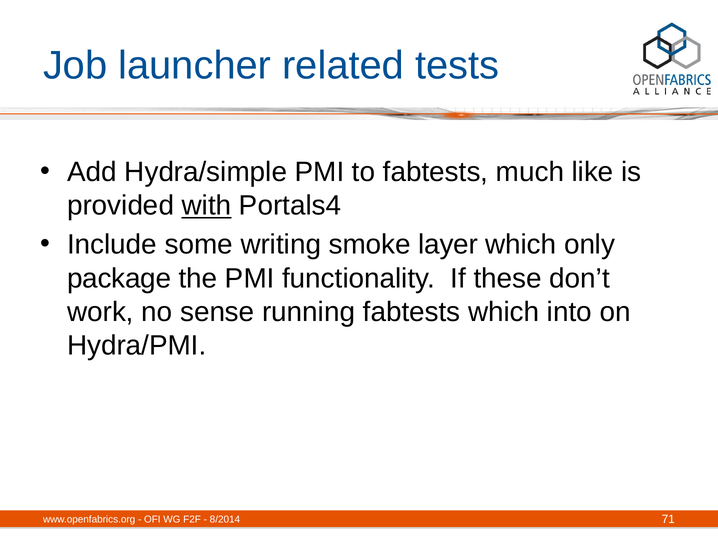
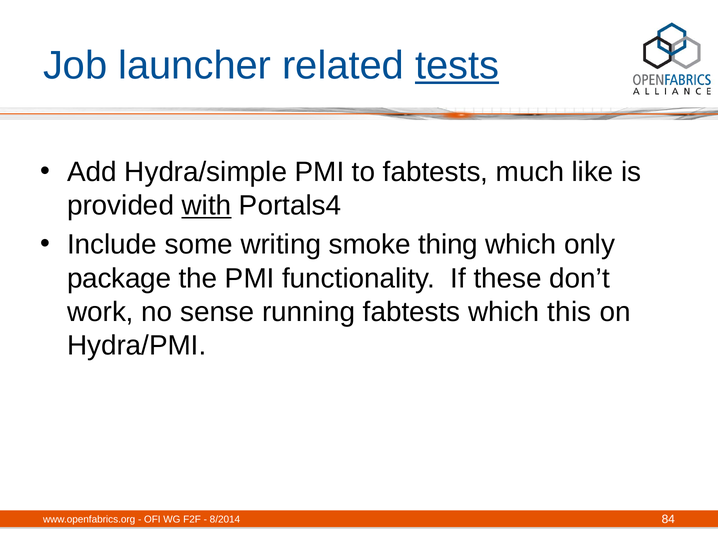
tests underline: none -> present
layer: layer -> thing
into: into -> this
71: 71 -> 84
